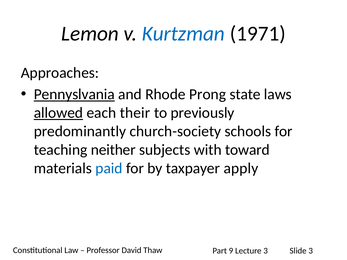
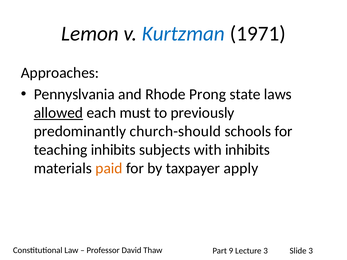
Pennyslvania underline: present -> none
their: their -> must
church-society: church-society -> church-should
teaching neither: neither -> inhibits
with toward: toward -> inhibits
paid colour: blue -> orange
